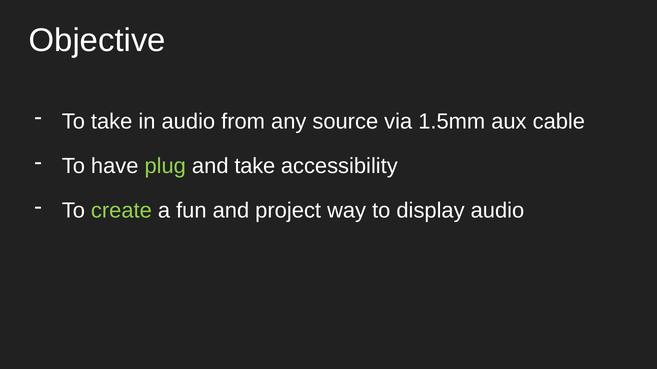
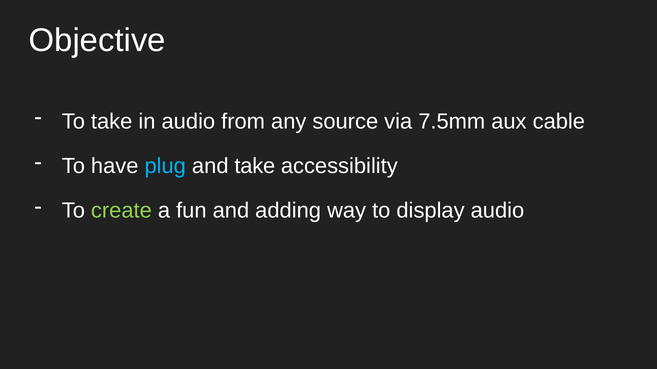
1.5mm: 1.5mm -> 7.5mm
plug colour: light green -> light blue
project: project -> adding
